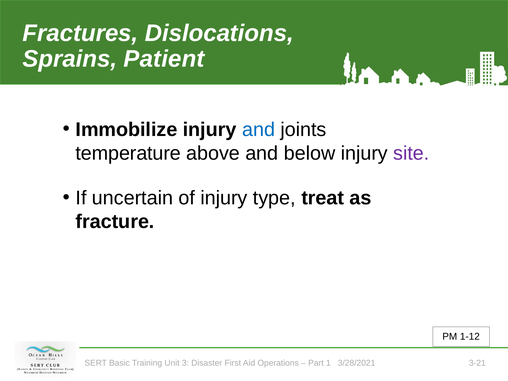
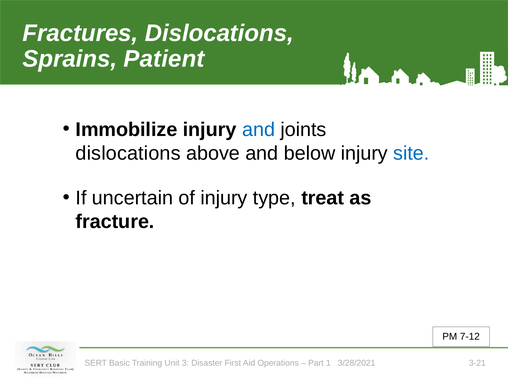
temperature at (128, 153): temperature -> dislocations
site colour: purple -> blue
1-12: 1-12 -> 7-12
